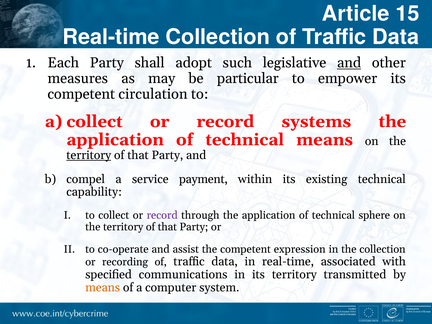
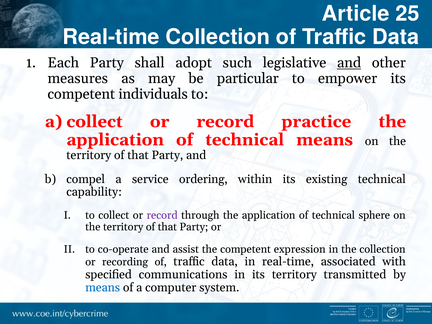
15: 15 -> 25
circulation: circulation -> individuals
systems: systems -> practice
territory at (89, 155) underline: present -> none
payment: payment -> ordering
means at (103, 288) colour: orange -> blue
